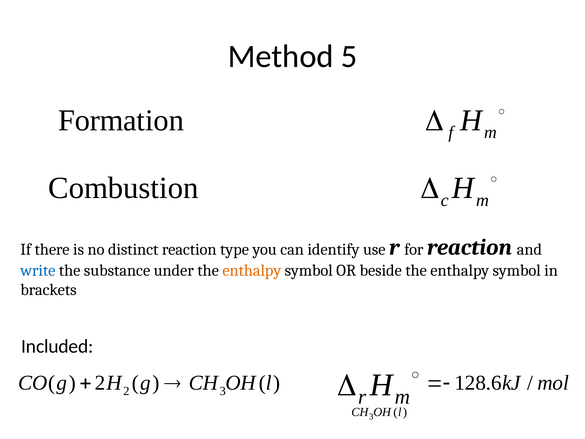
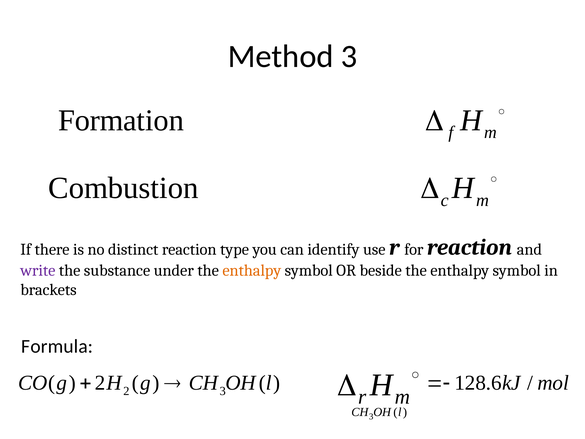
Method 5: 5 -> 3
write colour: blue -> purple
Included: Included -> Formula
